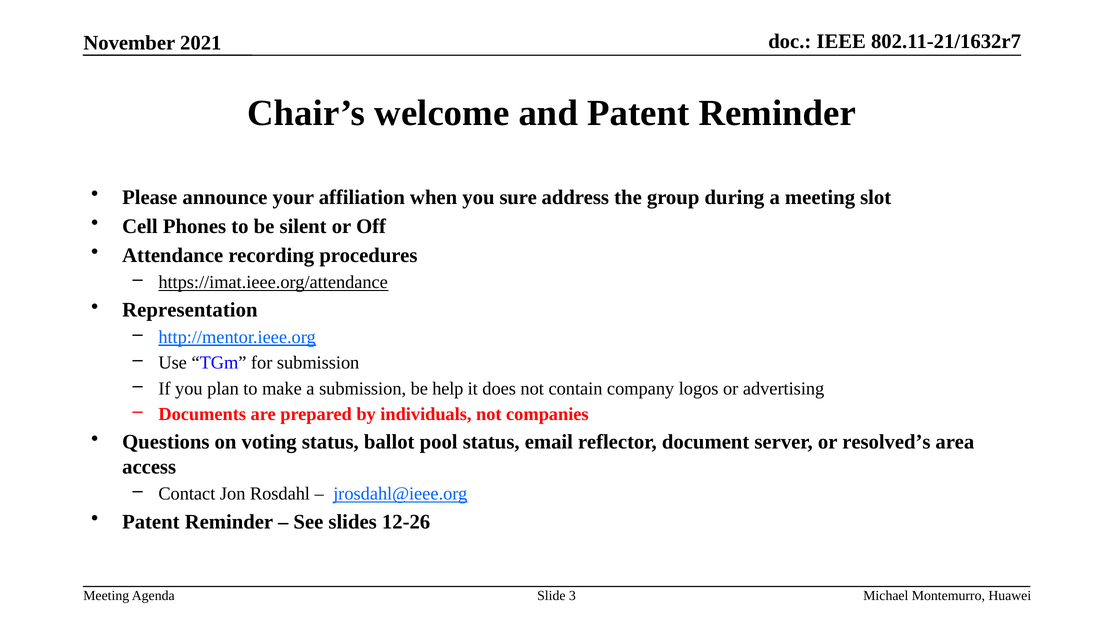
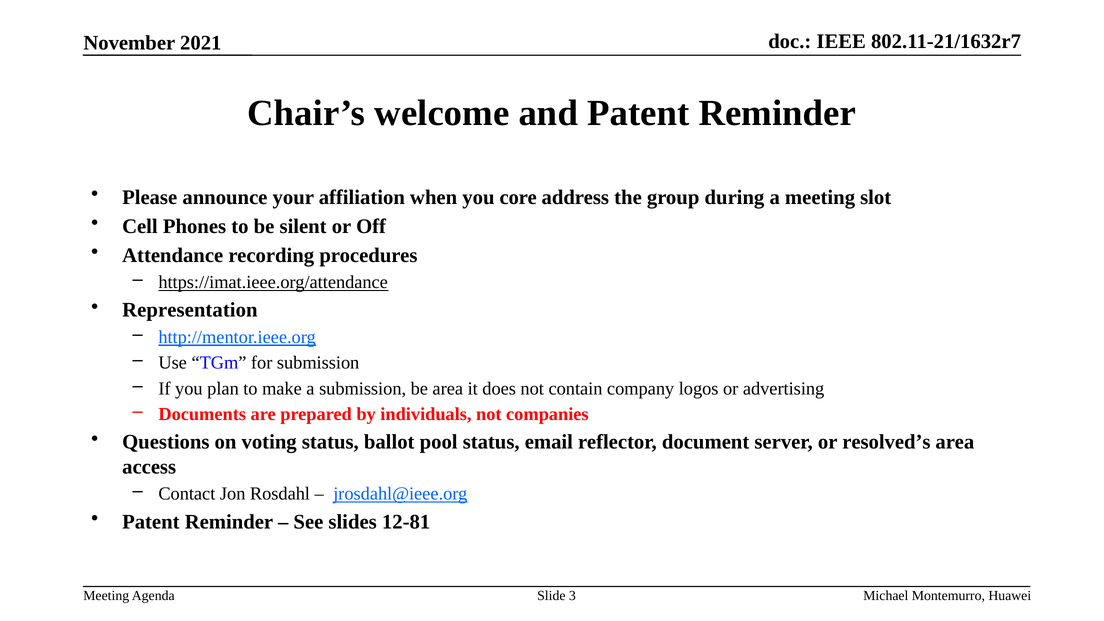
sure: sure -> core
be help: help -> area
12-26: 12-26 -> 12-81
